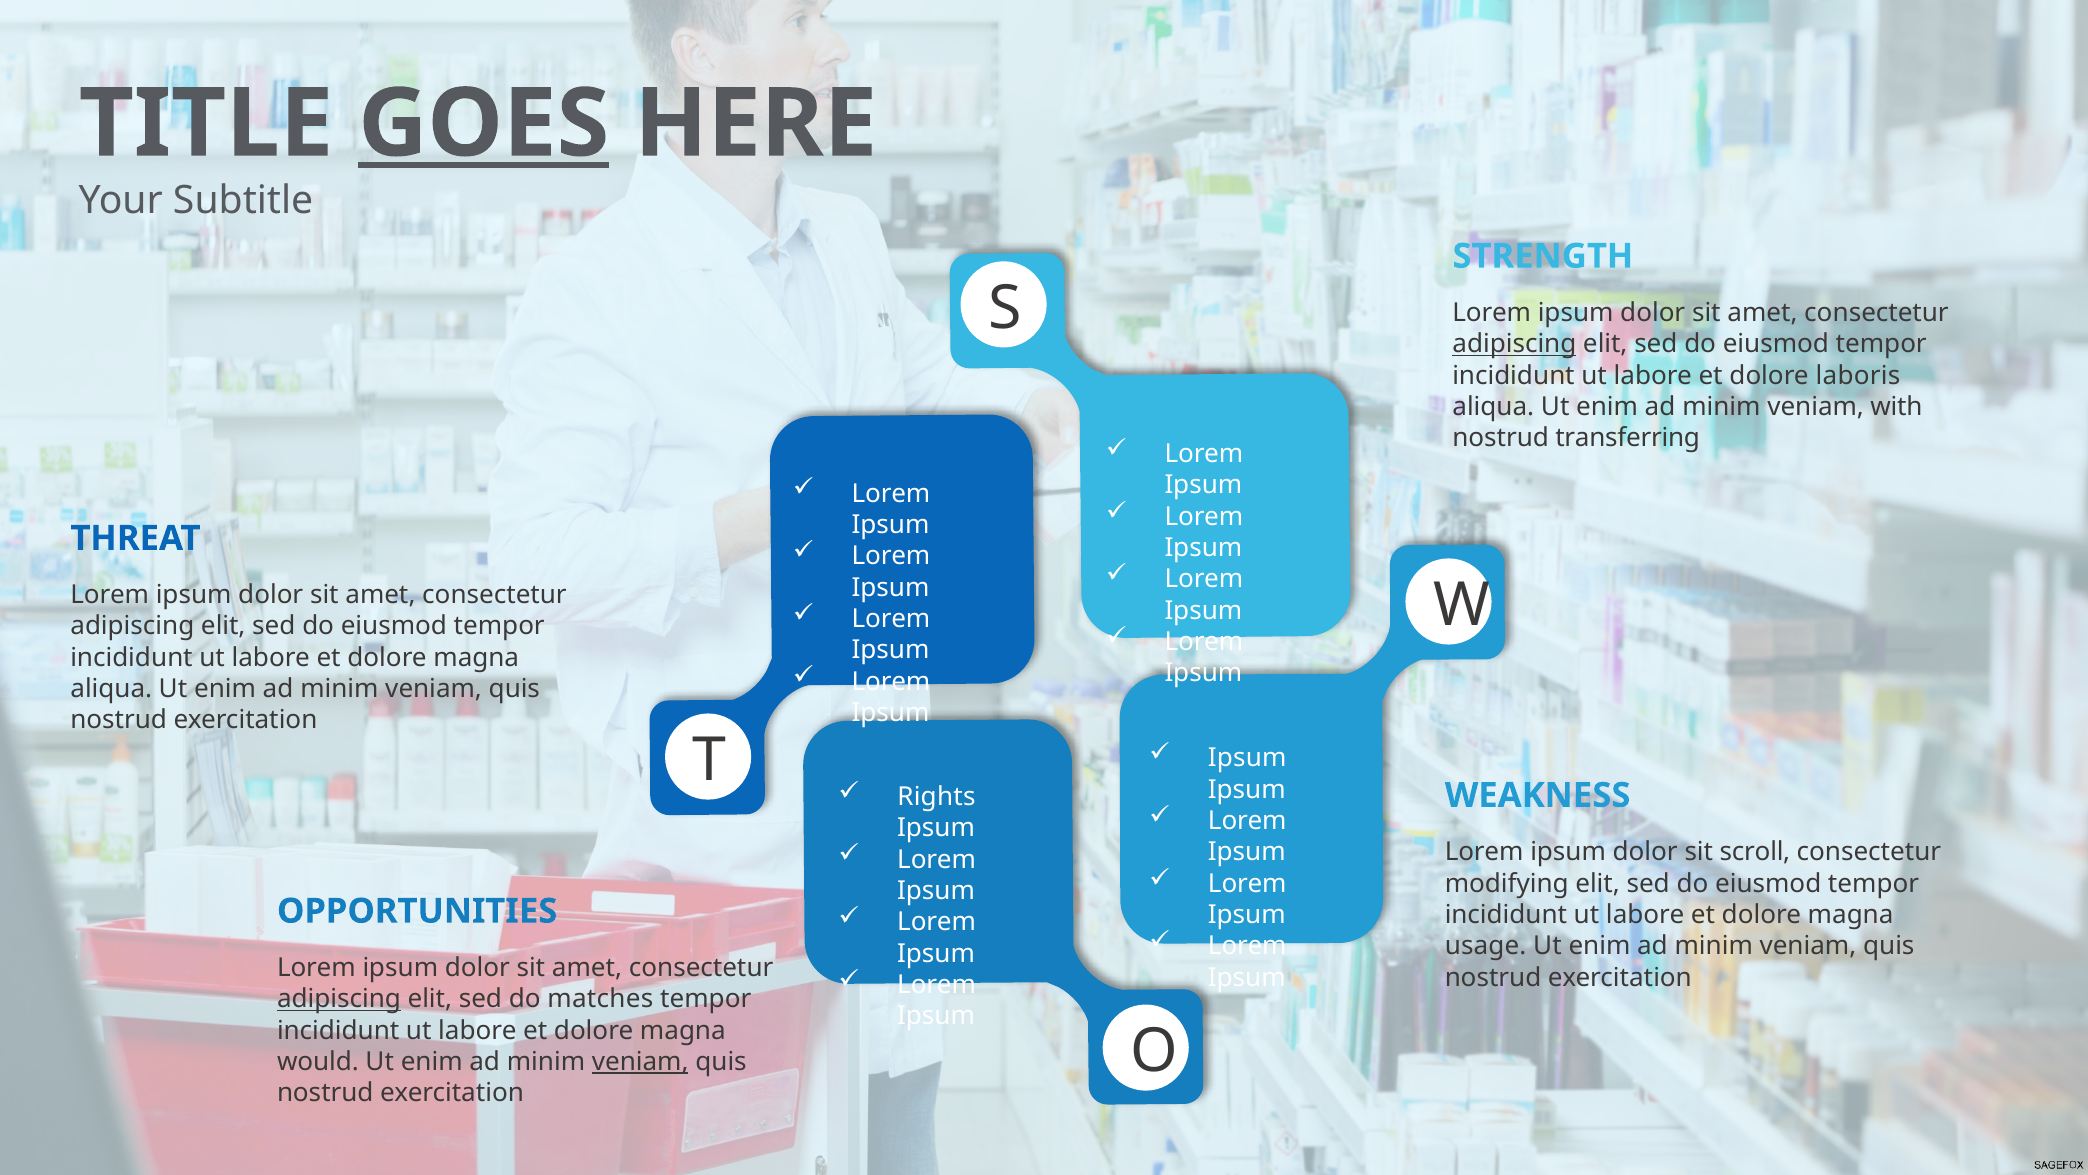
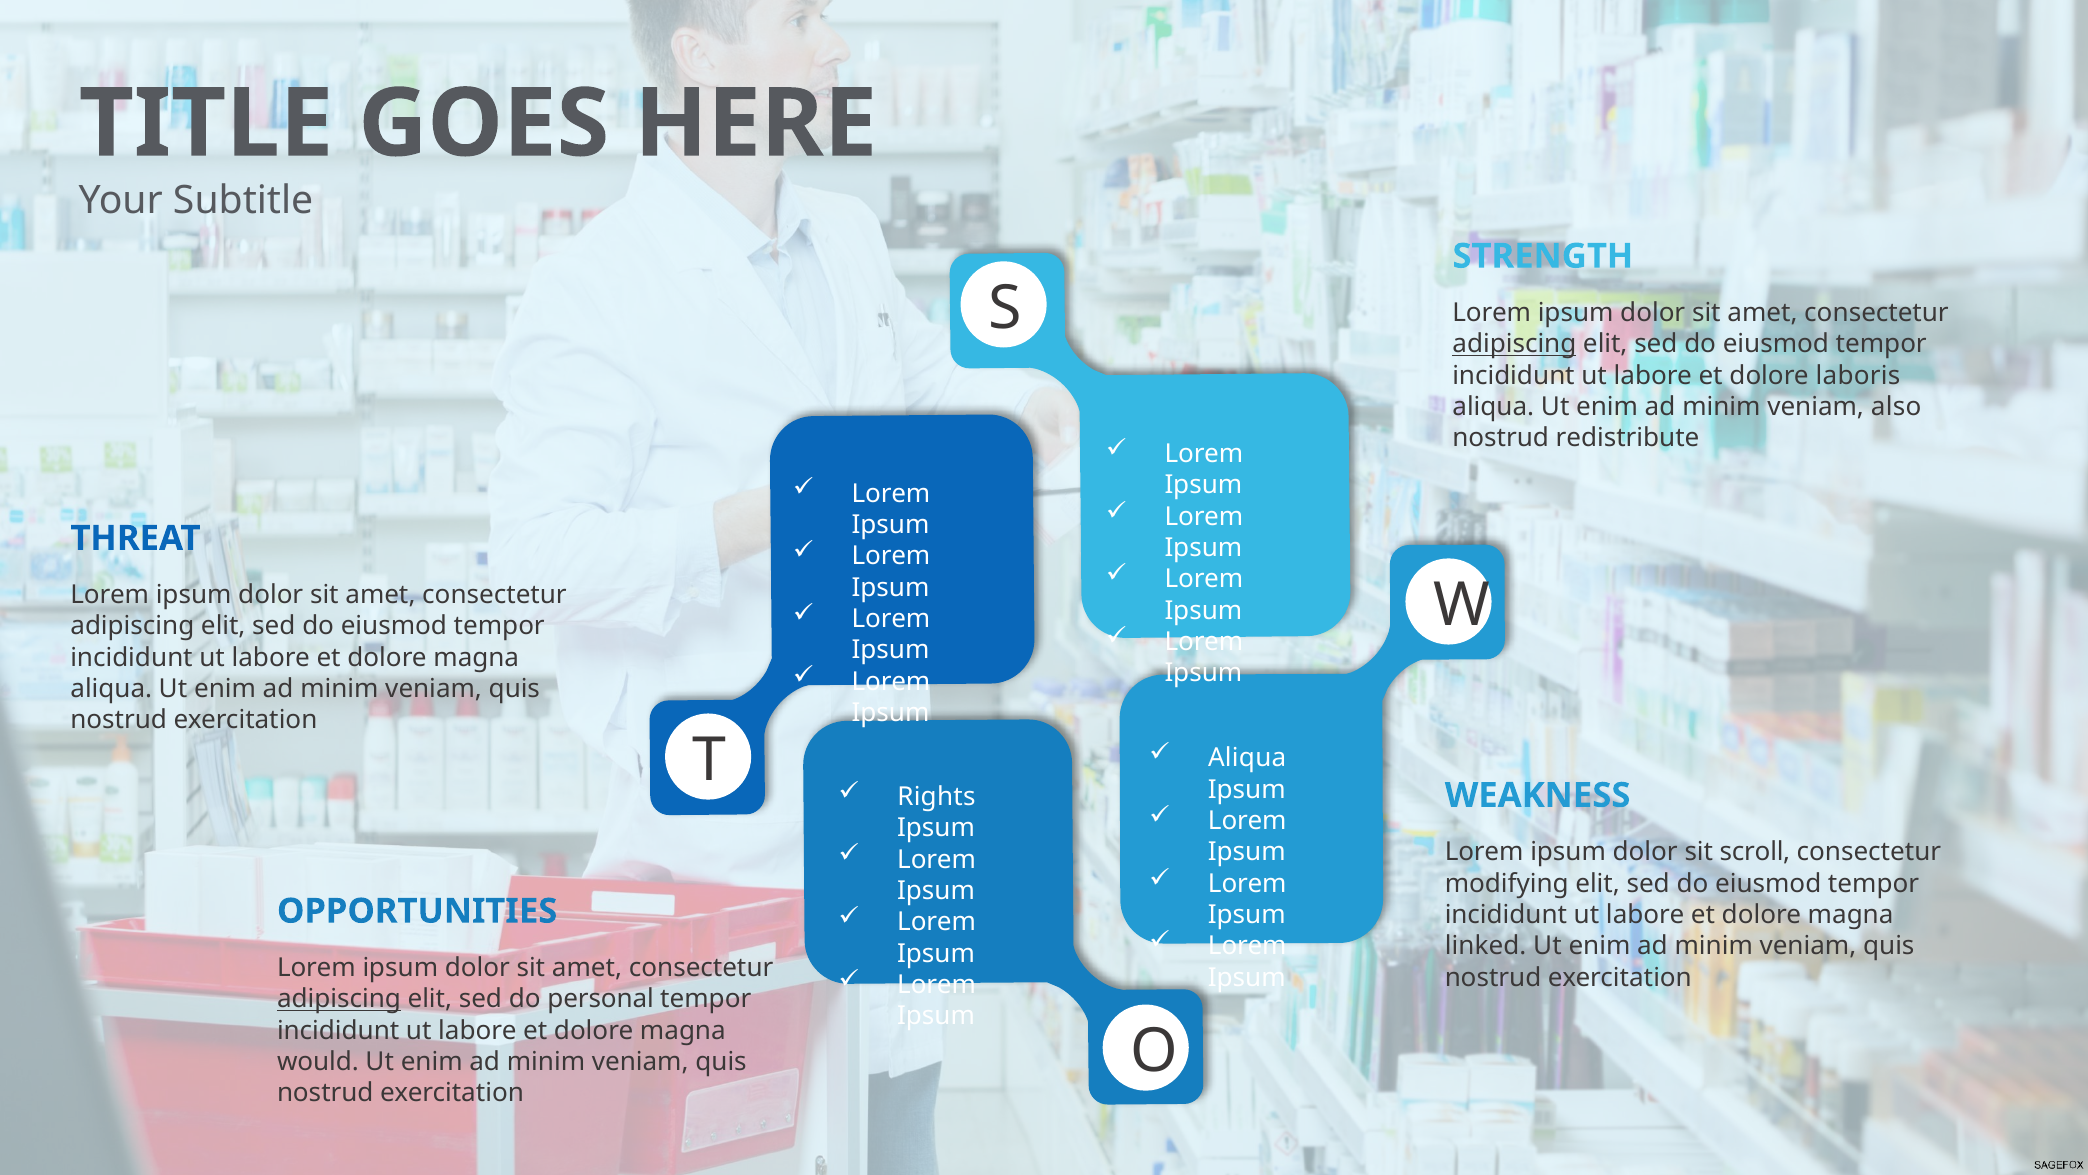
GOES underline: present -> none
with: with -> also
transferring: transferring -> redistribute
Ipsum at (1247, 758): Ipsum -> Aliqua
usage: usage -> linked
matches: matches -> personal
veniam at (640, 1062) underline: present -> none
